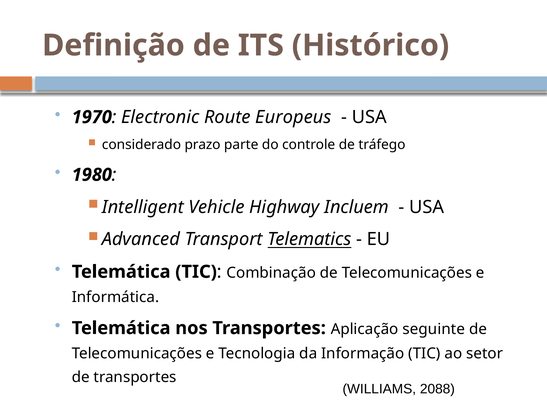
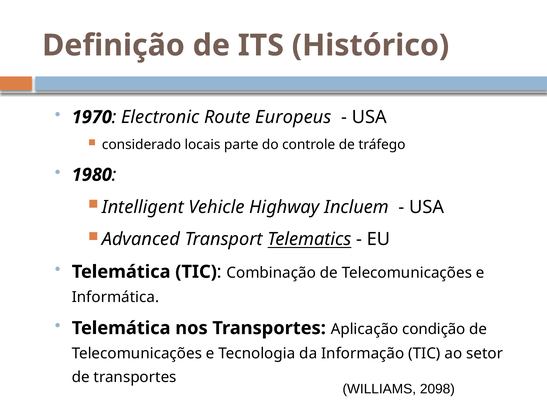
prazo: prazo -> locais
seguinte: seguinte -> condição
2088: 2088 -> 2098
